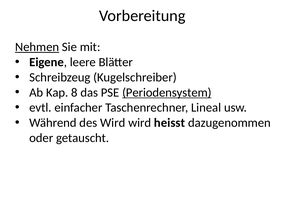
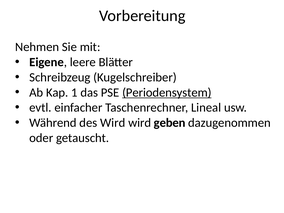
Nehmen underline: present -> none
8: 8 -> 1
heisst: heisst -> geben
